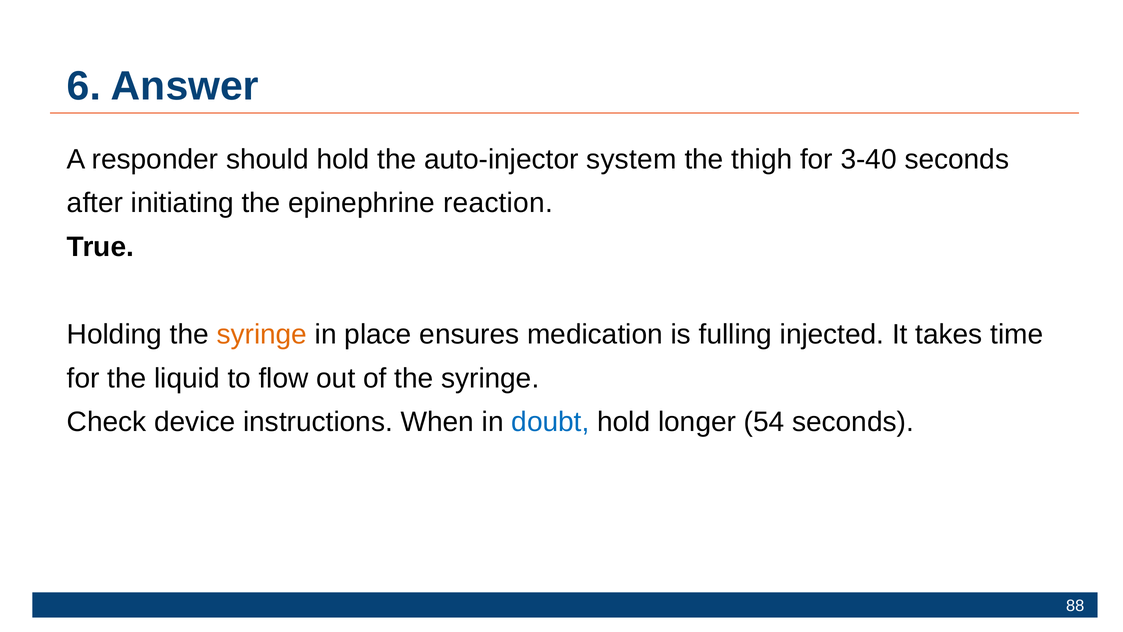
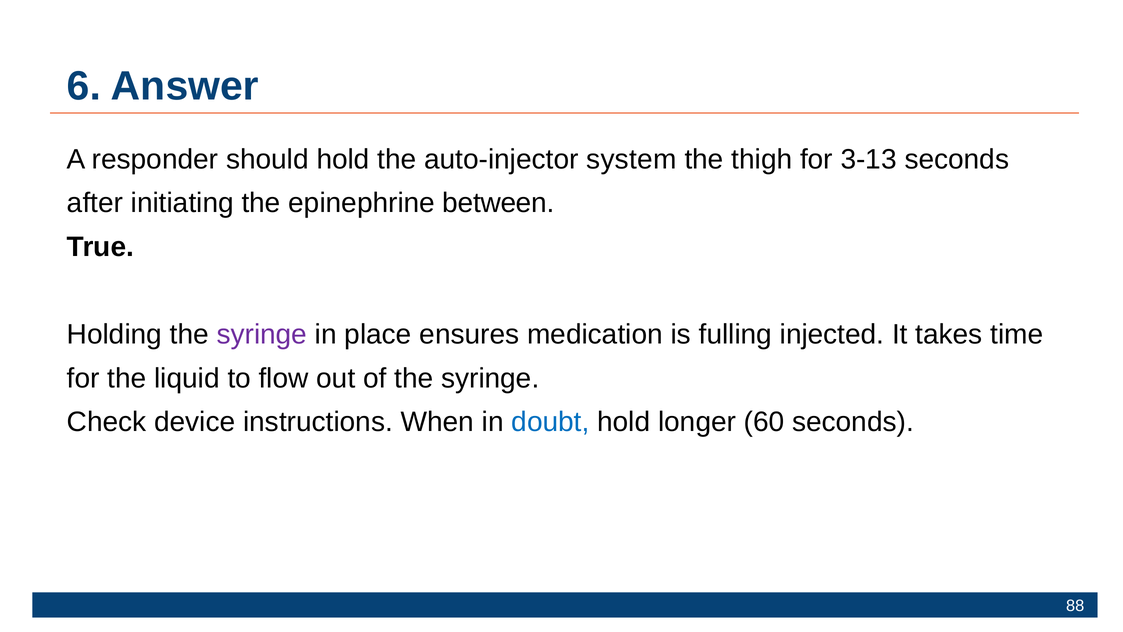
3-40: 3-40 -> 3-13
reaction: reaction -> between
syringe at (262, 334) colour: orange -> purple
54: 54 -> 60
